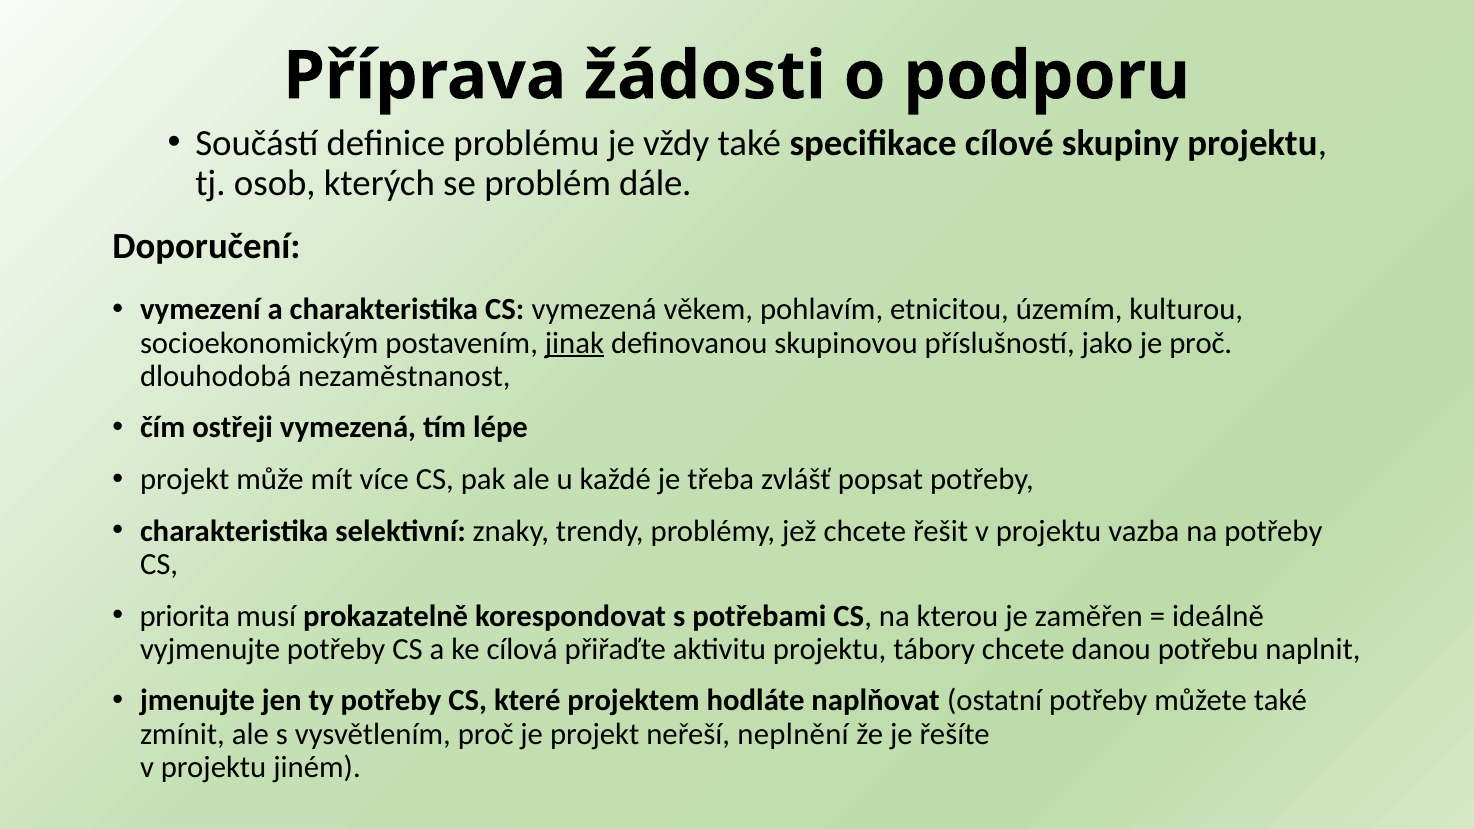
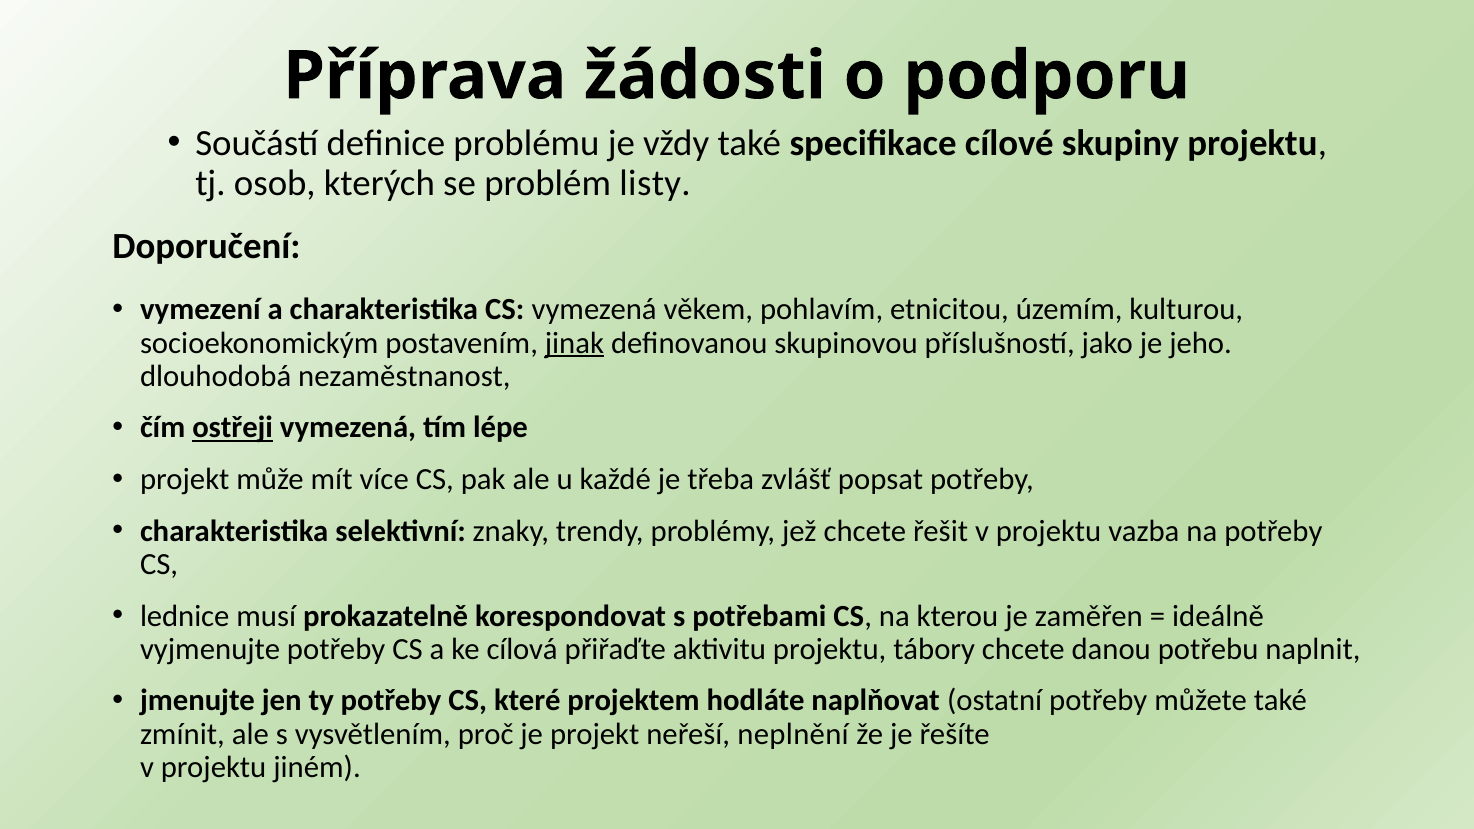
dále: dále -> listy
je proč: proč -> jeho
ostřeji underline: none -> present
priorita: priorita -> lednice
